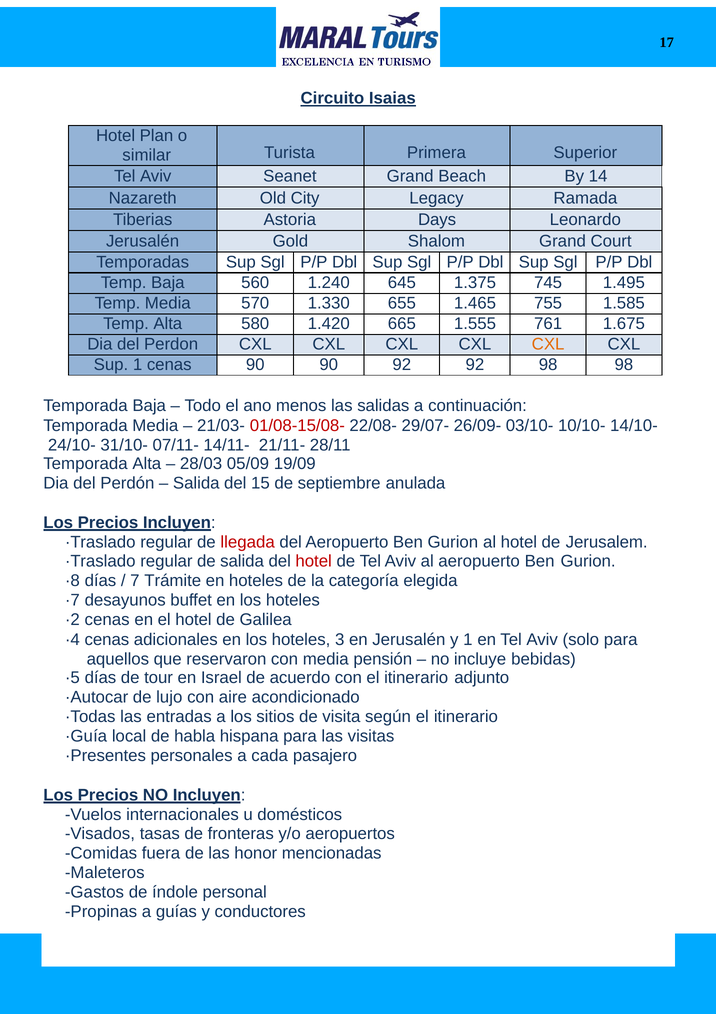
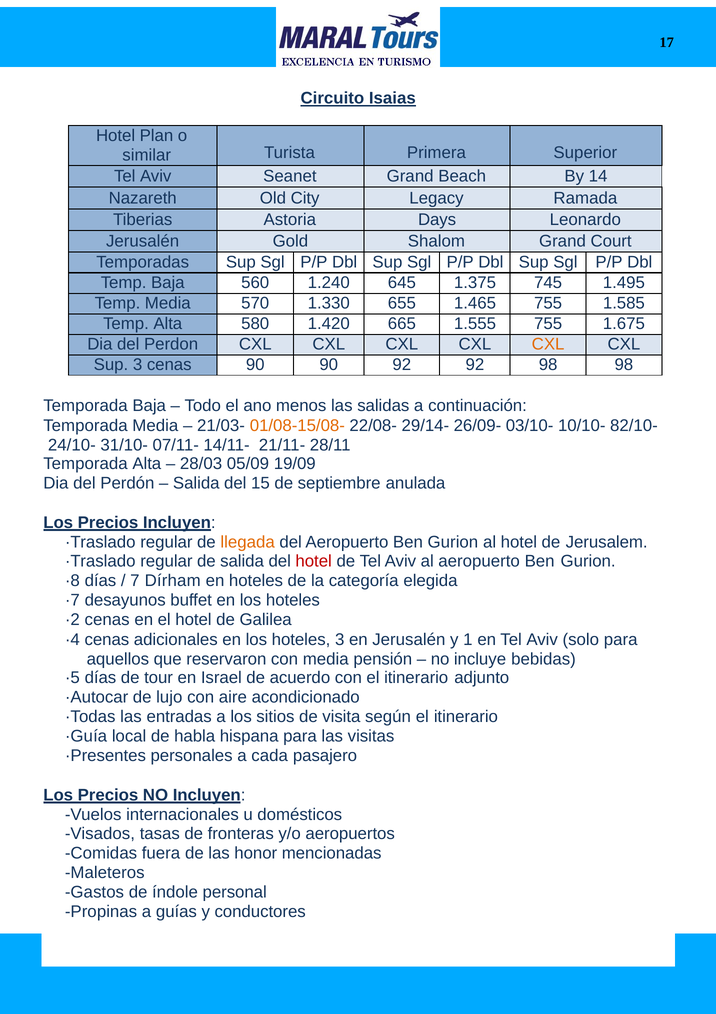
1.555 761: 761 -> 755
Sup 1: 1 -> 3
01/08-15/08- colour: red -> orange
29/07-: 29/07- -> 29/14-
14/10-: 14/10- -> 82/10-
llegada colour: red -> orange
Trámite: Trámite -> Dírham
